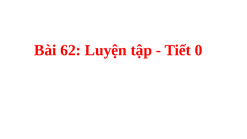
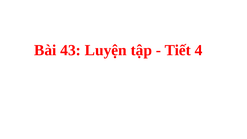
62: 62 -> 43
Tiết 0: 0 -> 4
